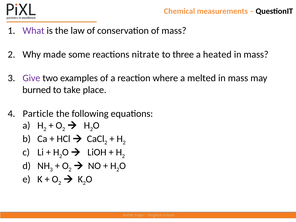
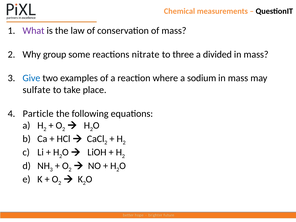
made: made -> group
heated: heated -> divided
Give colour: purple -> blue
melted: melted -> sodium
burned: burned -> sulfate
